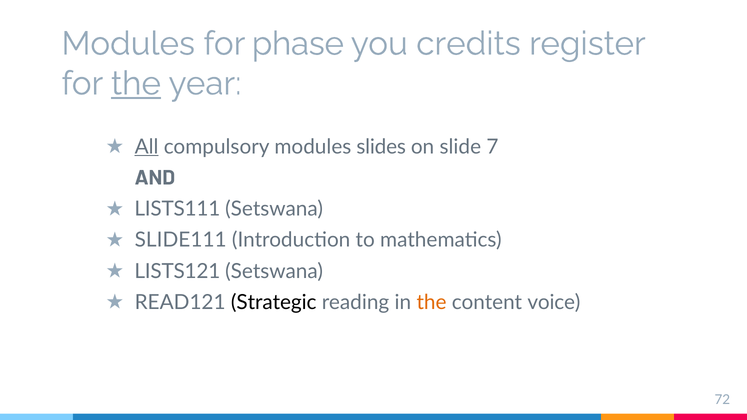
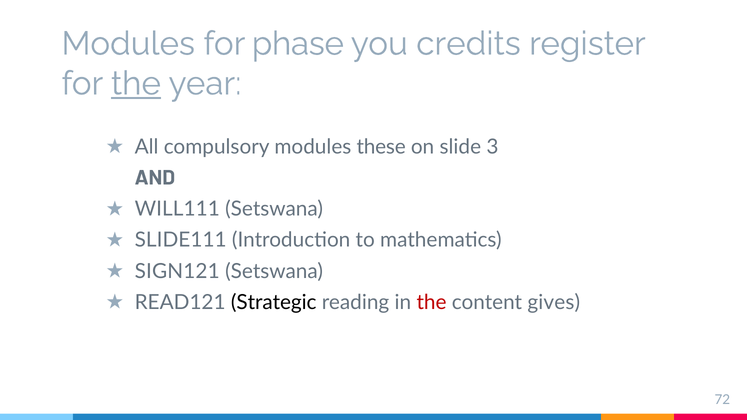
All underline: present -> none
slides: slides -> these
7: 7 -> 3
LISTS111: LISTS111 -> WILL111
LISTS121: LISTS121 -> SIGN121
the at (432, 302) colour: orange -> red
voice: voice -> gives
